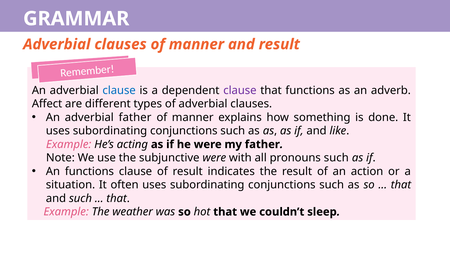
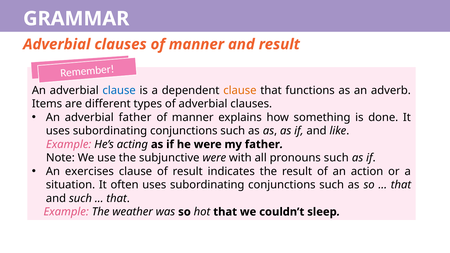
clause at (240, 90) colour: purple -> orange
Affect: Affect -> Items
An functions: functions -> exercises
